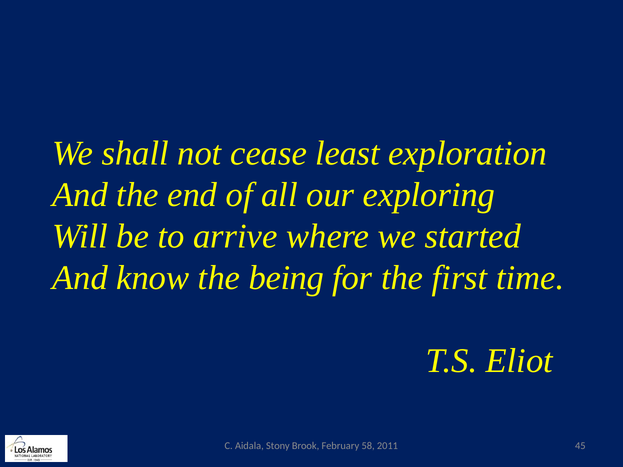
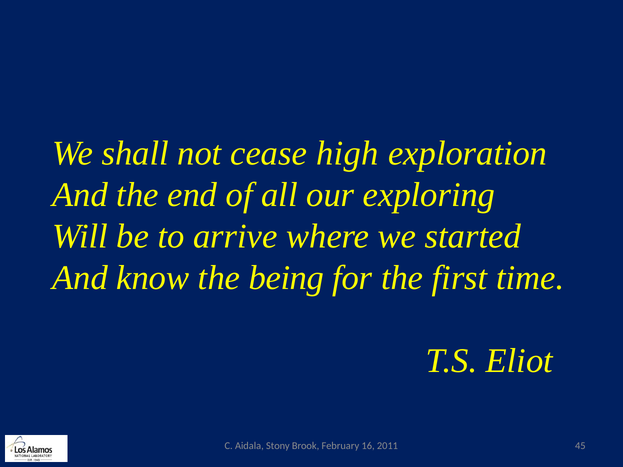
least: least -> high
58: 58 -> 16
